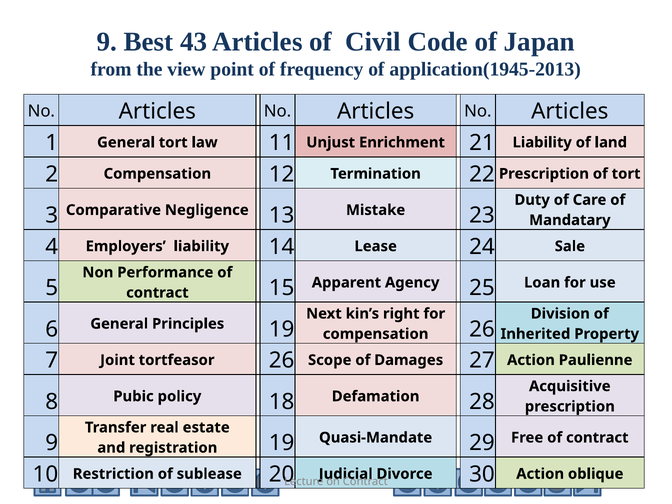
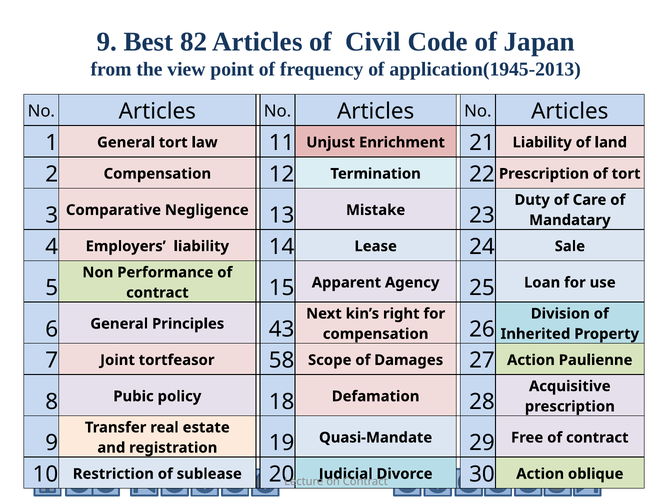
43: 43 -> 82
Principles 19: 19 -> 43
tortfeasor 26: 26 -> 58
